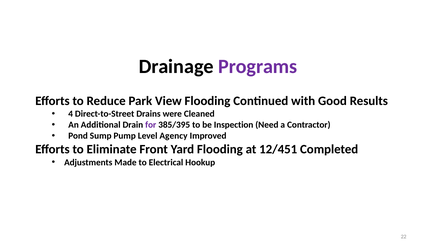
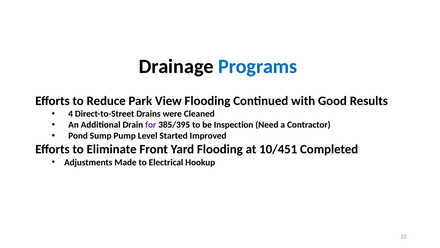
Programs colour: purple -> blue
Agency: Agency -> Started
12/451: 12/451 -> 10/451
